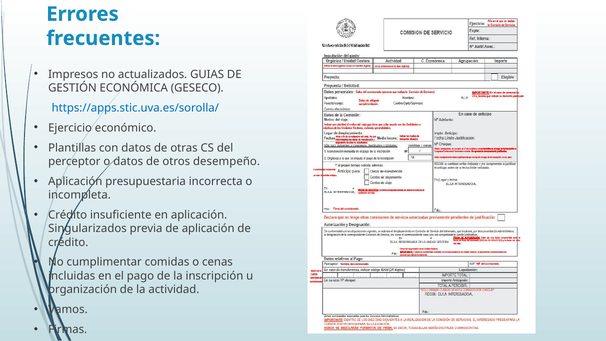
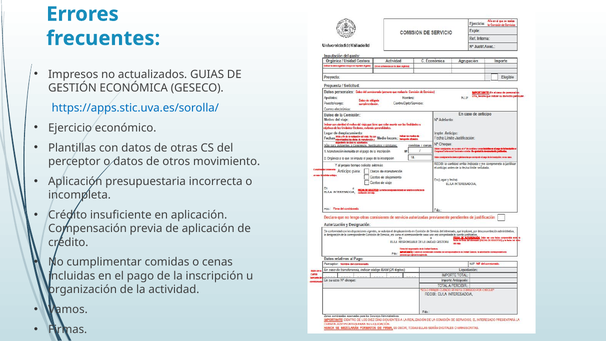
desempeño: desempeño -> movimiento
Singularizados: Singularizados -> Compensación
